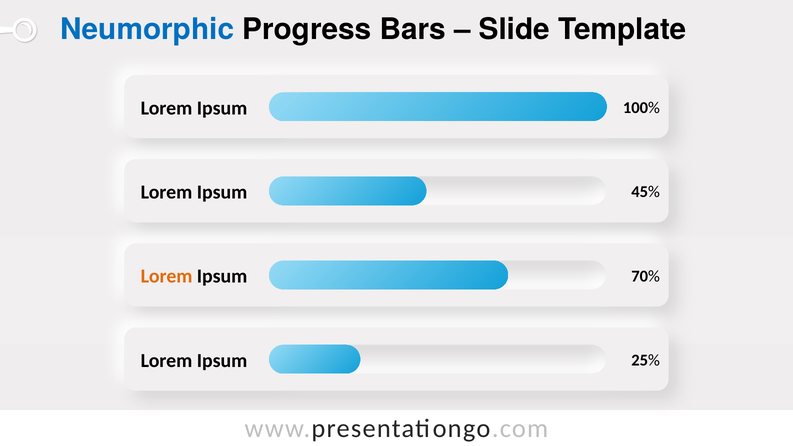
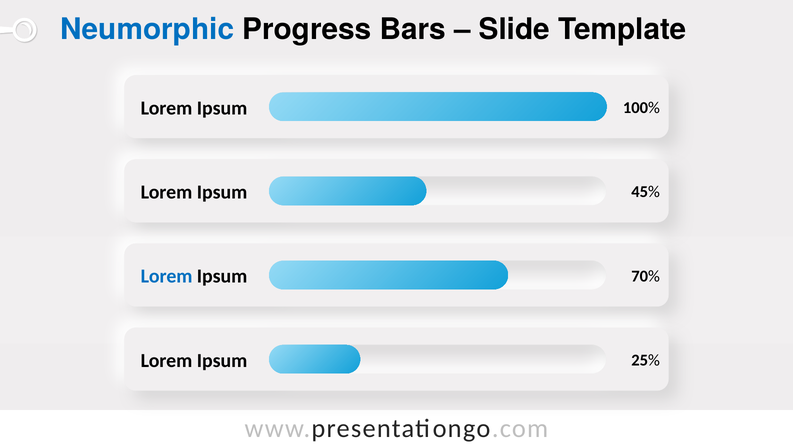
Lorem at (167, 276) colour: orange -> blue
